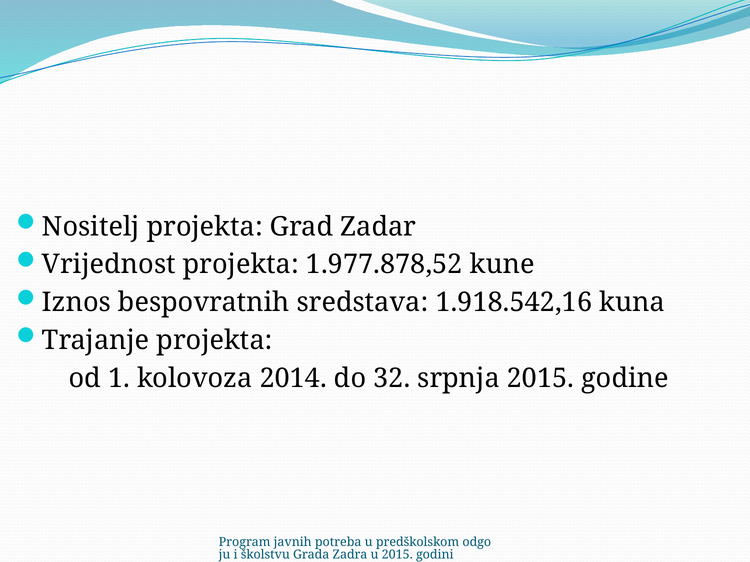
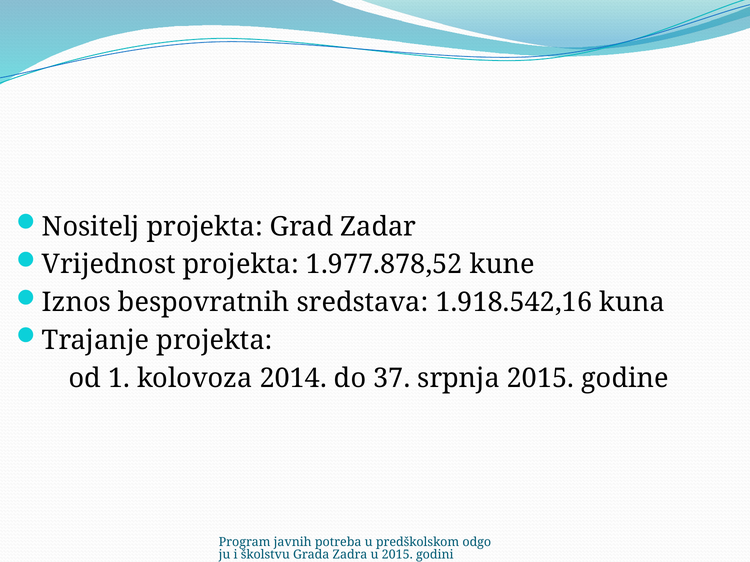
32: 32 -> 37
